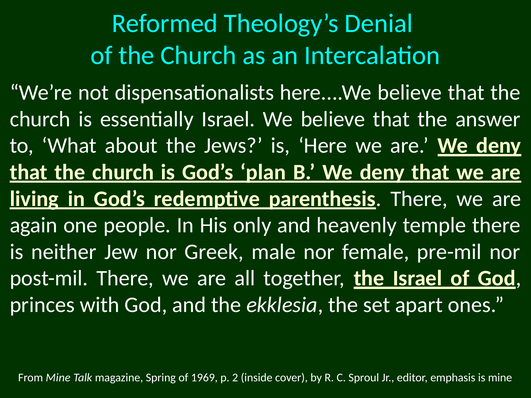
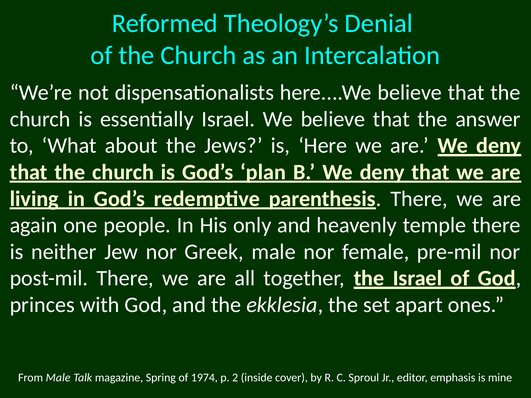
From Mine: Mine -> Male
1969: 1969 -> 1974
